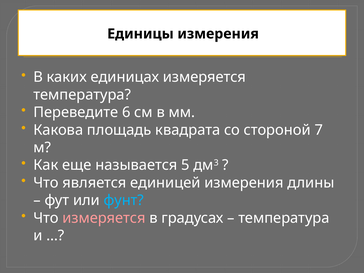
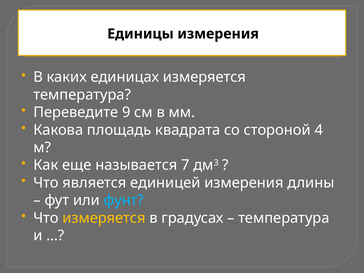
6: 6 -> 9
7: 7 -> 4
5: 5 -> 7
измеряется at (104, 218) colour: pink -> yellow
